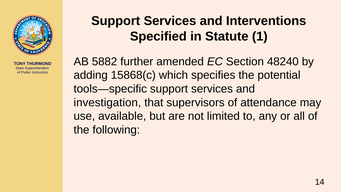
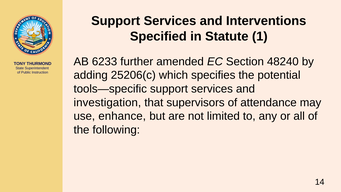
5882: 5882 -> 6233
15868(c: 15868(c -> 25206(c
available: available -> enhance
